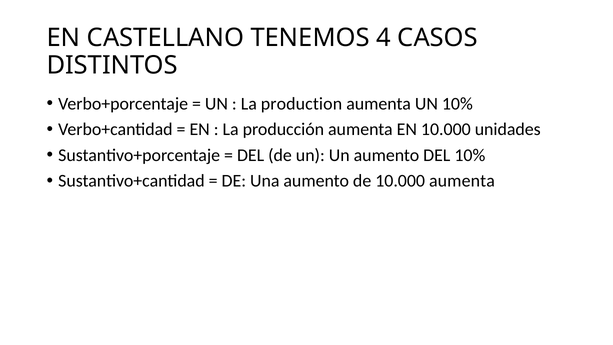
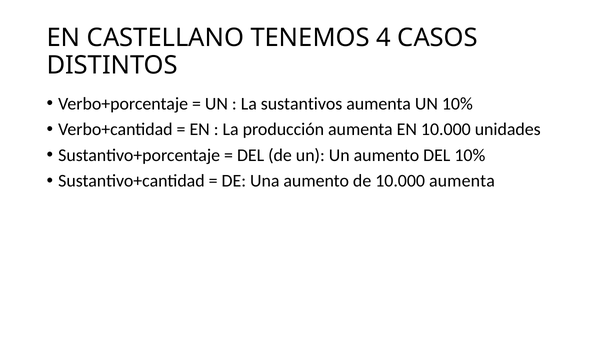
production: production -> sustantivos
